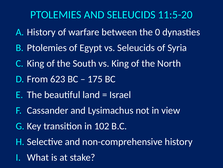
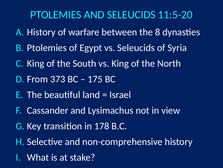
0: 0 -> 8
623: 623 -> 373
102: 102 -> 178
